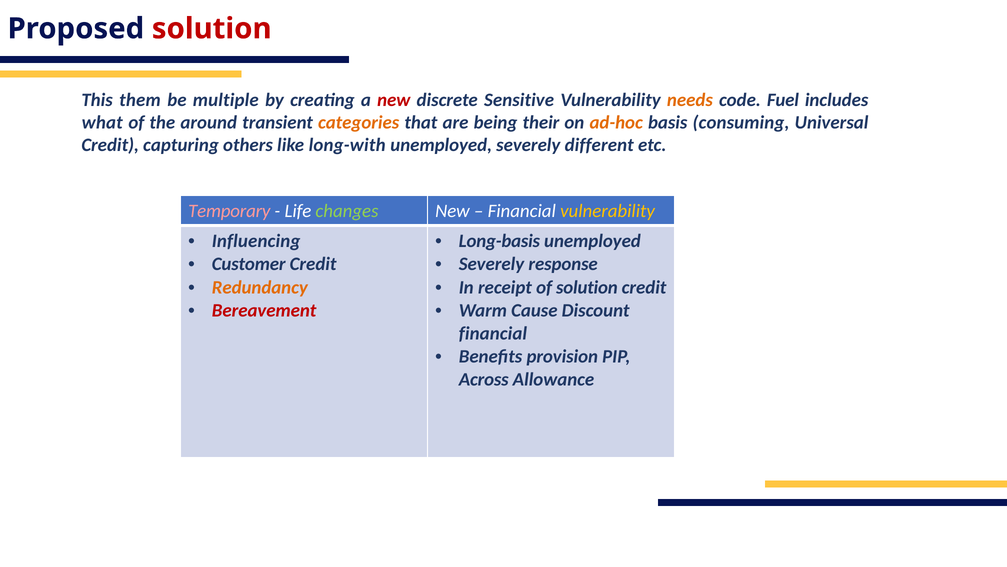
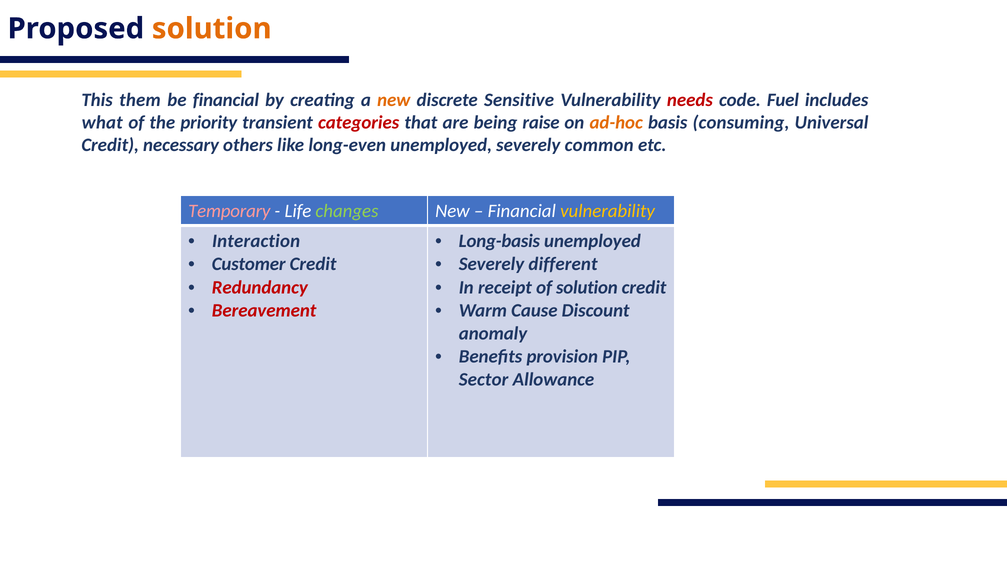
solution at (212, 29) colour: red -> orange
be multiple: multiple -> financial
new at (394, 100) colour: red -> orange
needs colour: orange -> red
around: around -> priority
categories colour: orange -> red
their: their -> raise
capturing: capturing -> necessary
long-with: long-with -> long-even
different: different -> common
Influencing: Influencing -> Interaction
response: response -> different
Redundancy colour: orange -> red
financial at (493, 333): financial -> anomaly
Across: Across -> Sector
